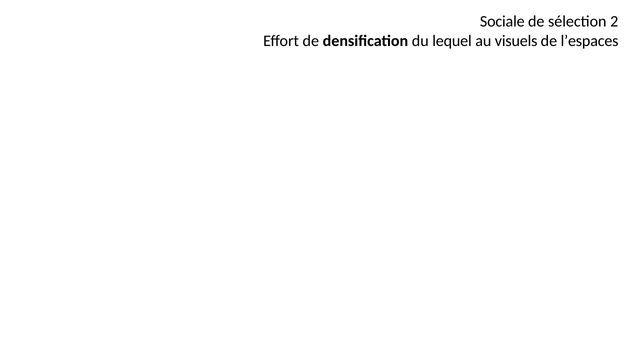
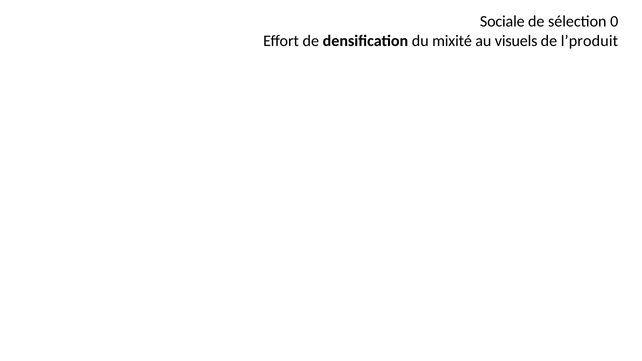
2: 2 -> 0
lequel: lequel -> mixité
l’espaces: l’espaces -> l’produit
